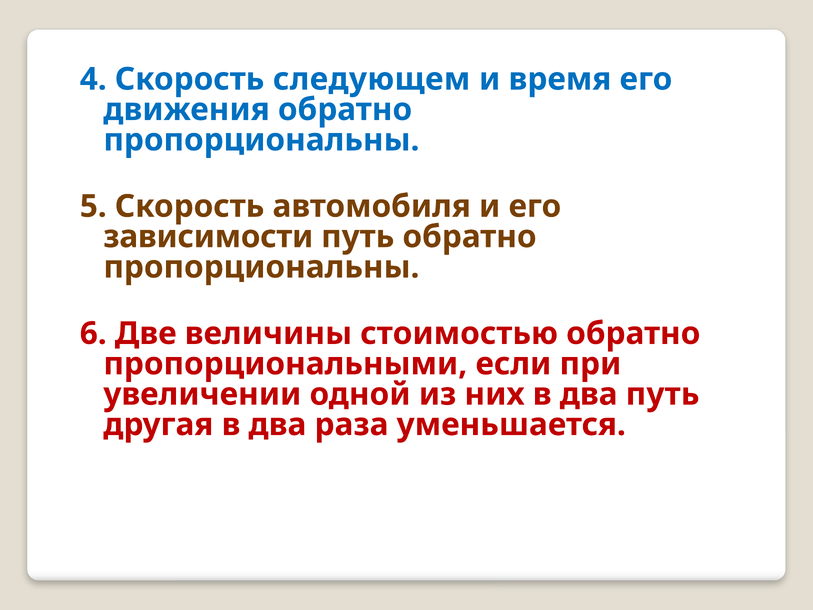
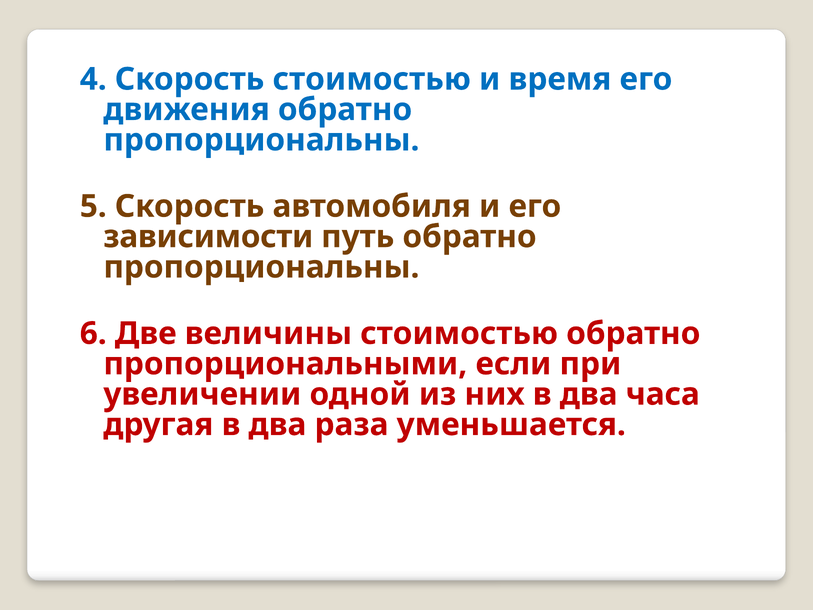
Скорость следующем: следующем -> стоимостью
два путь: путь -> часа
